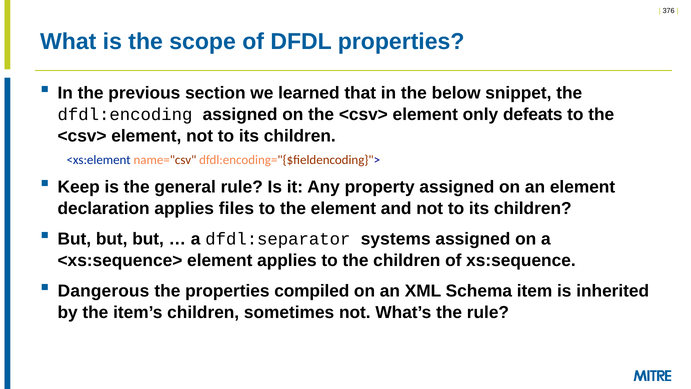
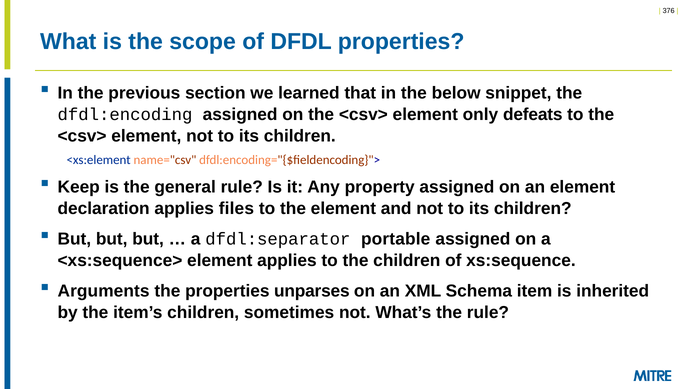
systems: systems -> portable
Dangerous: Dangerous -> Arguments
compiled: compiled -> unparses
